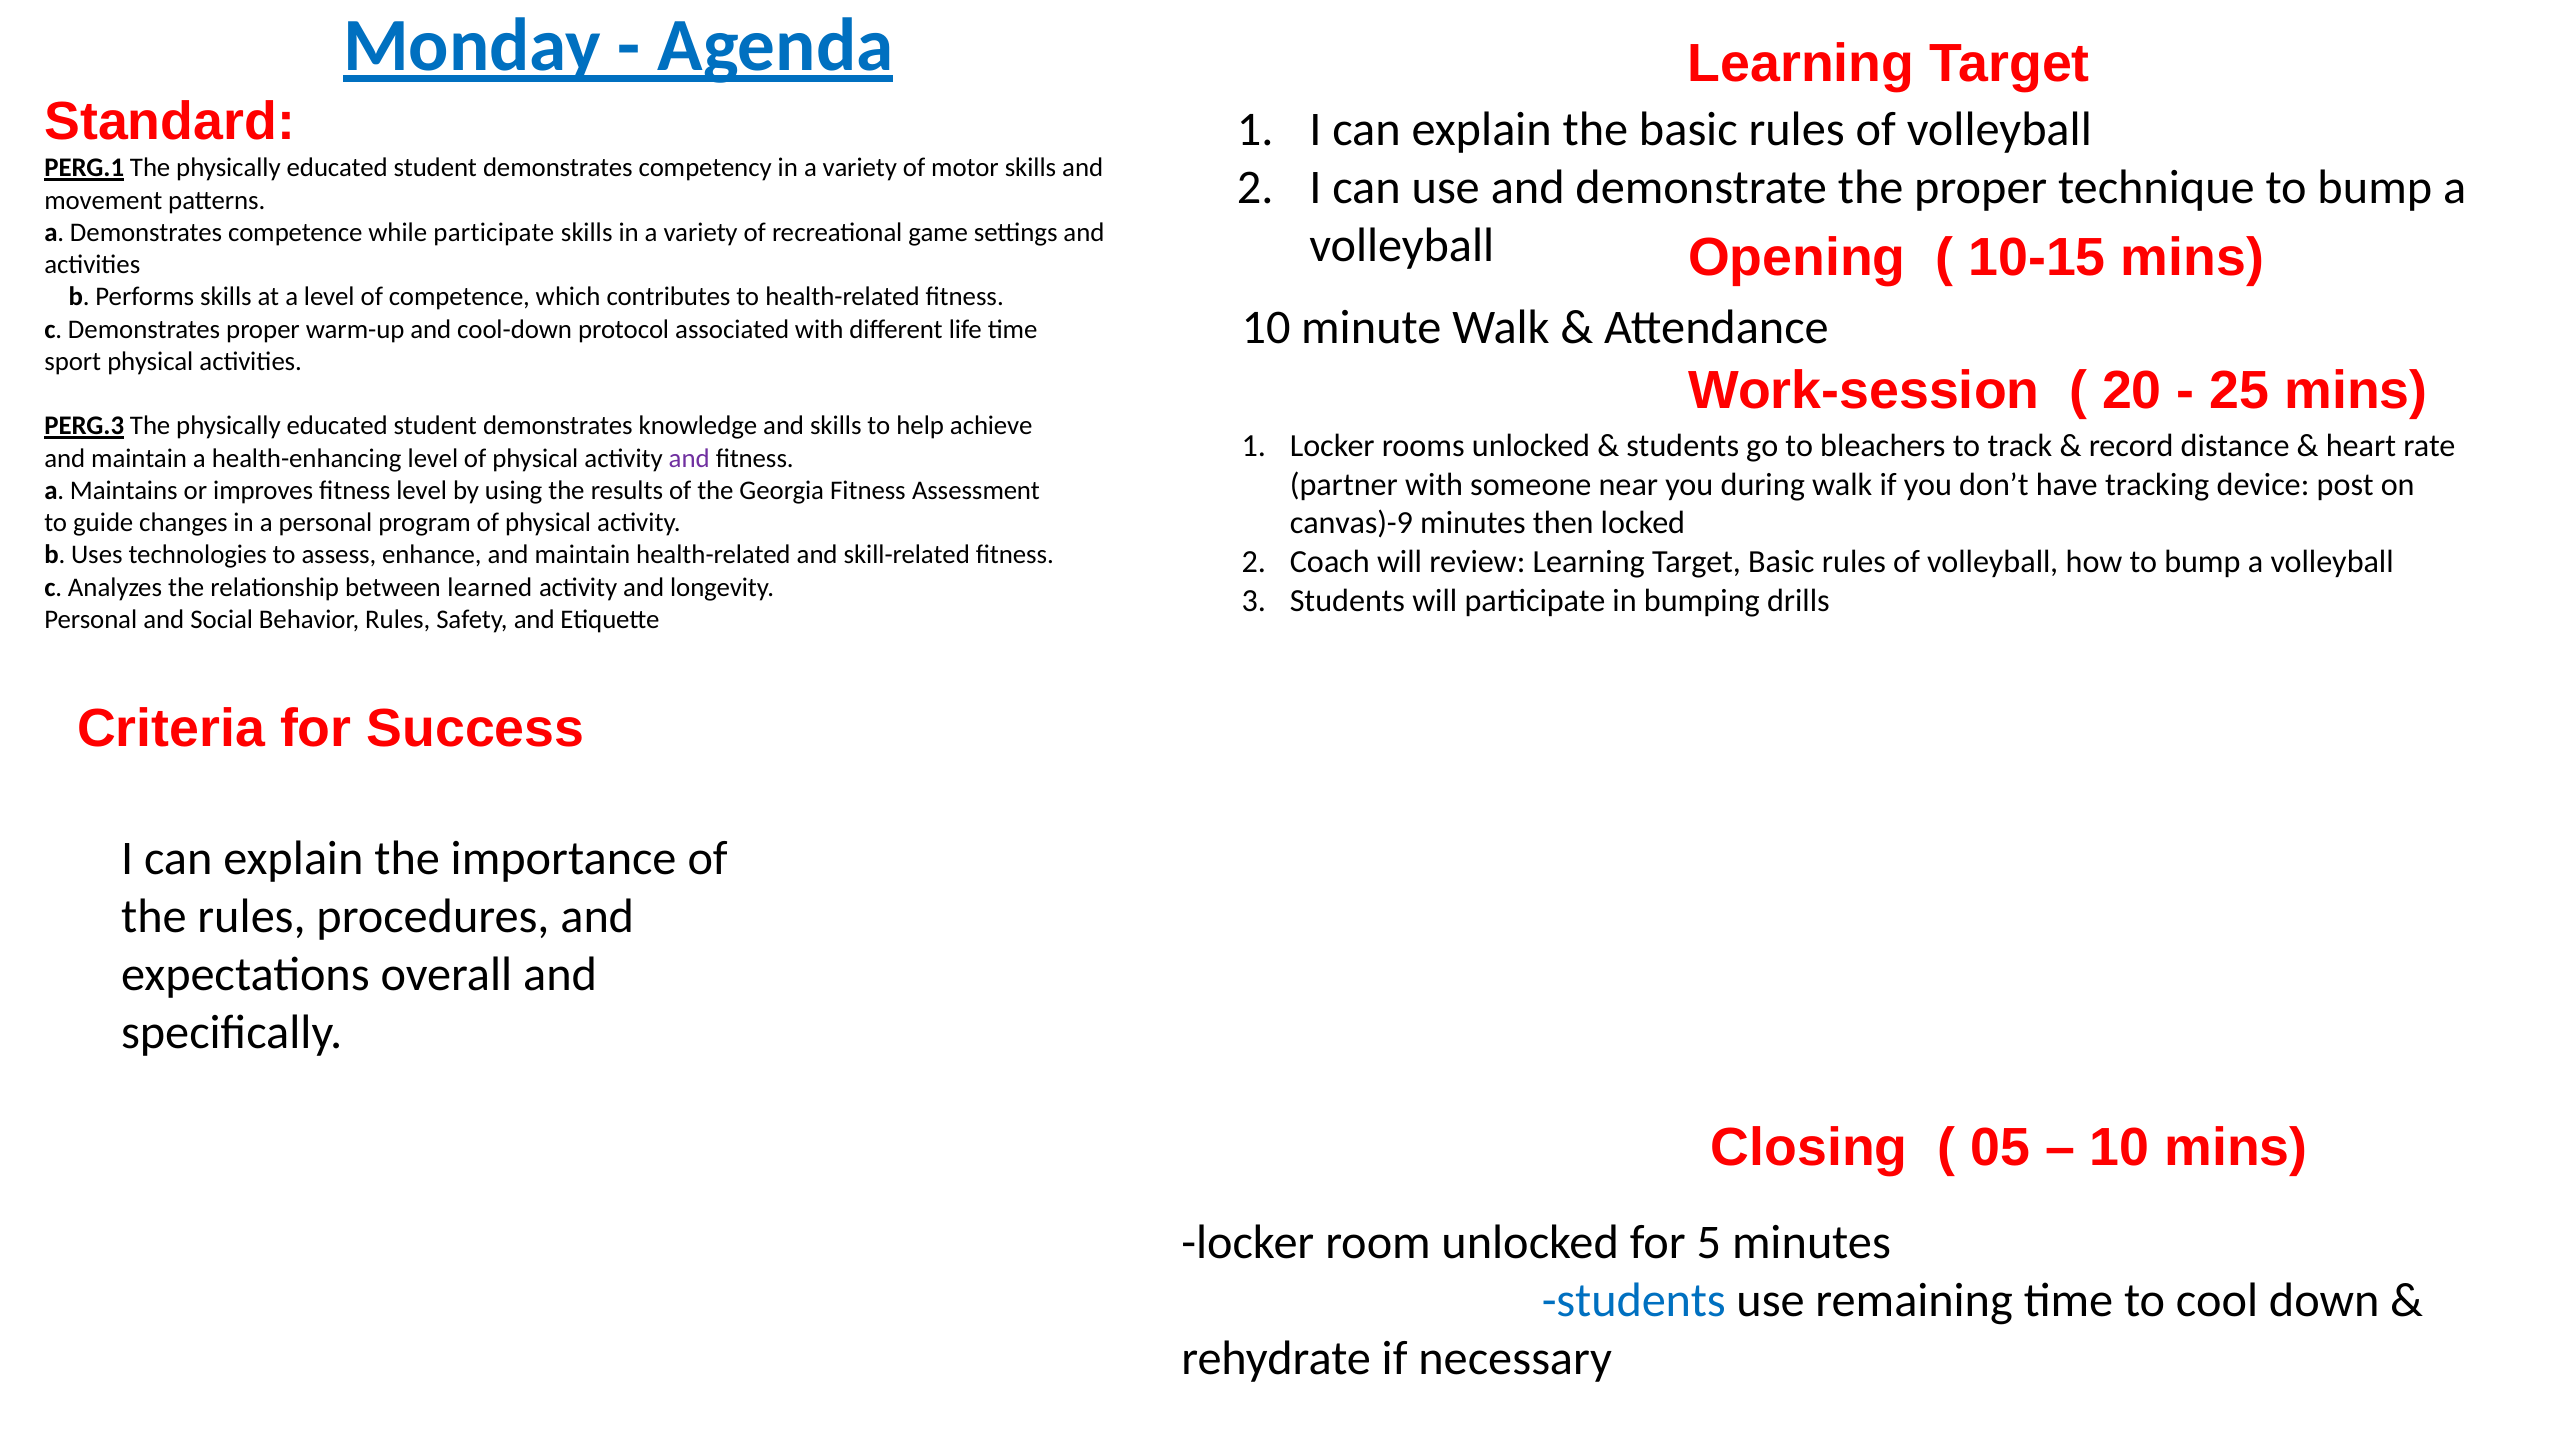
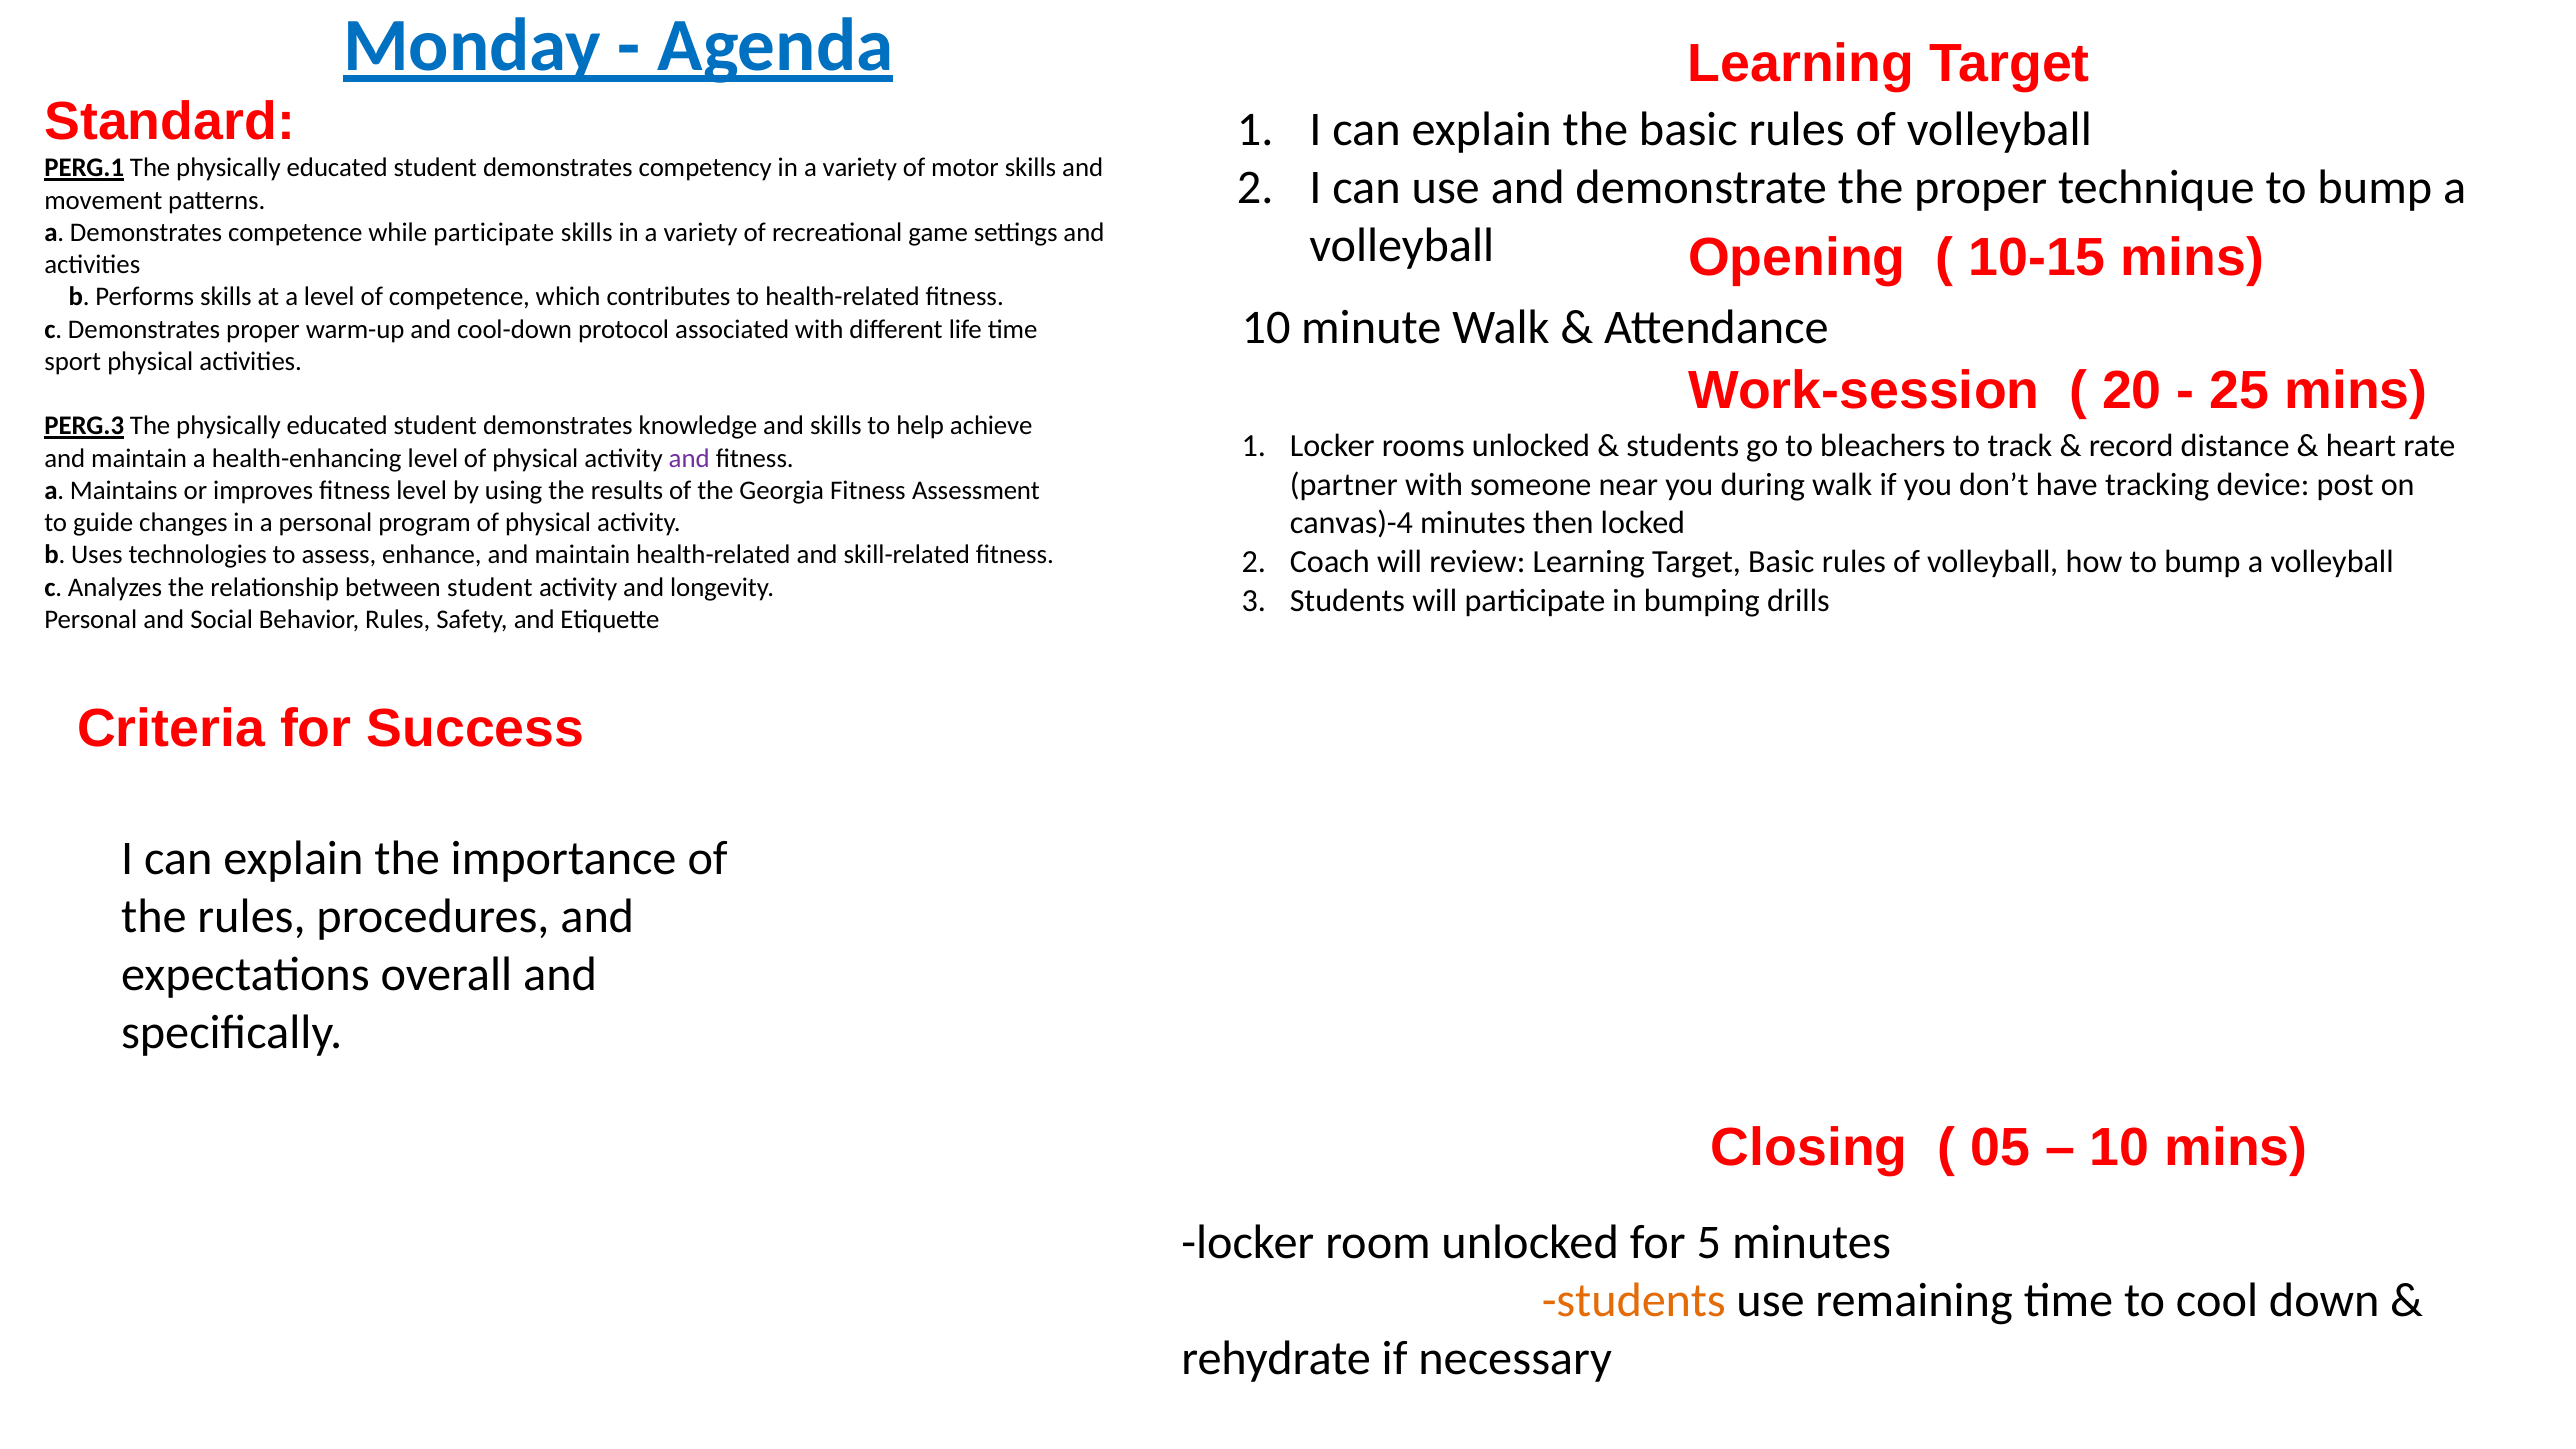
canvas)-9: canvas)-9 -> canvas)-4
between learned: learned -> student
students at (1634, 1301) colour: blue -> orange
